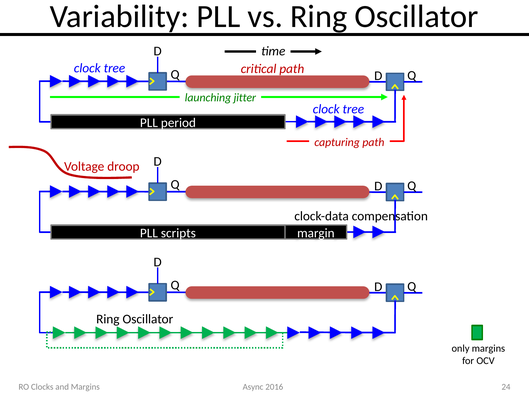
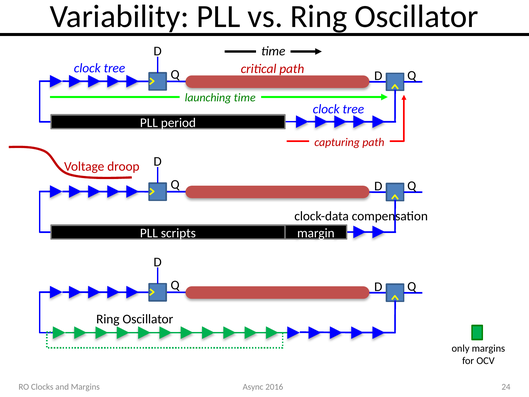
launching jitter: jitter -> time
